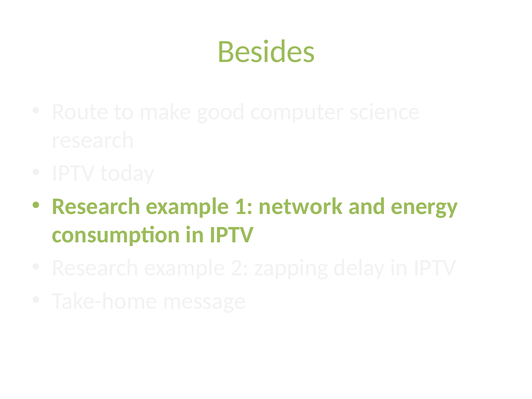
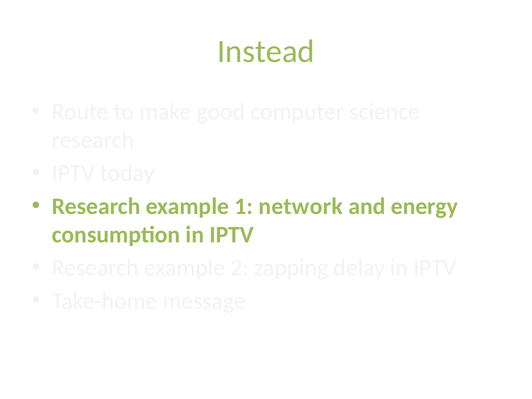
Besides: Besides -> Instead
